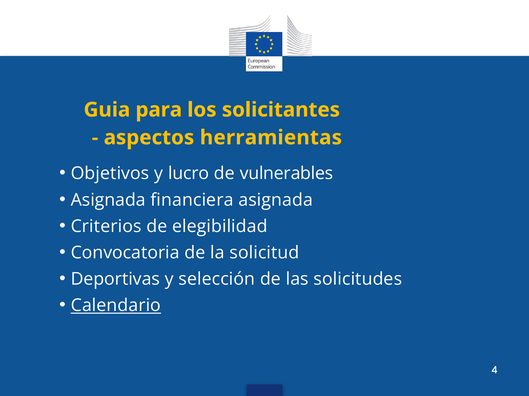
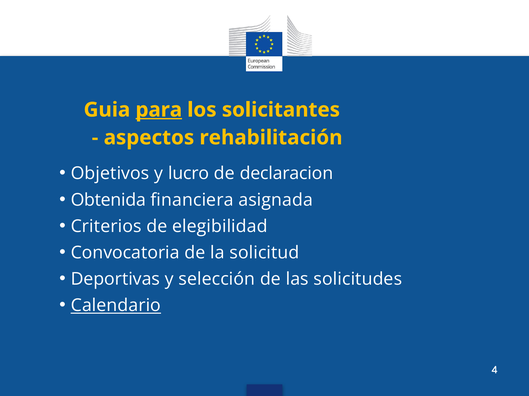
para underline: none -> present
herramientas: herramientas -> rehabilitación
vulnerables: vulnerables -> declaracion
Asignada at (108, 200): Asignada -> Obtenida
